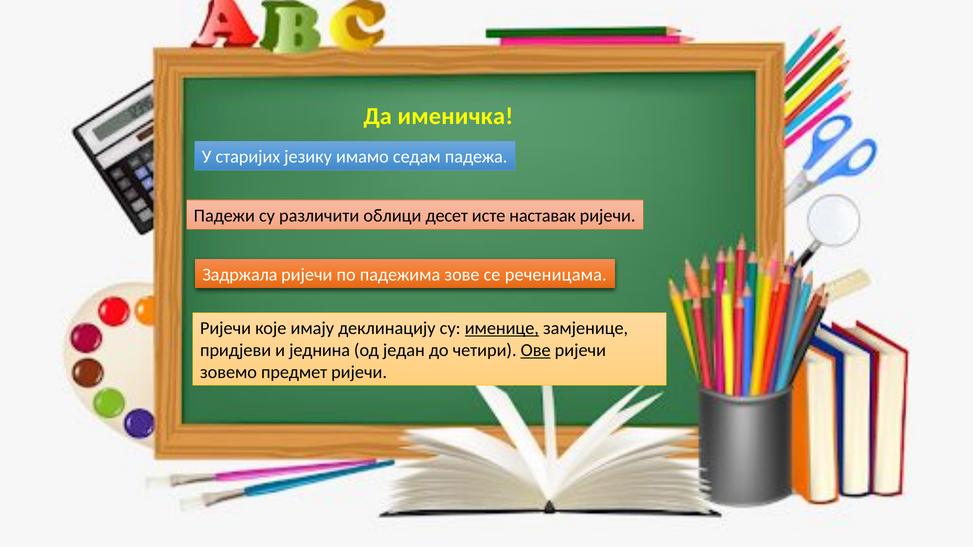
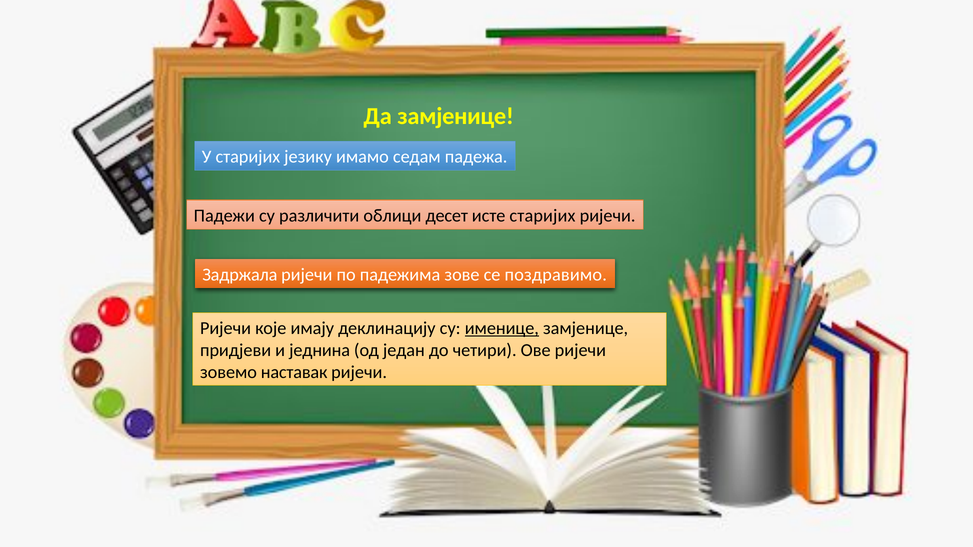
Да именичка: именичка -> замјенице
исте наставак: наставак -> старијих
реченицама: реченицама -> поздравимо
Ове underline: present -> none
предмет: предмет -> наставак
